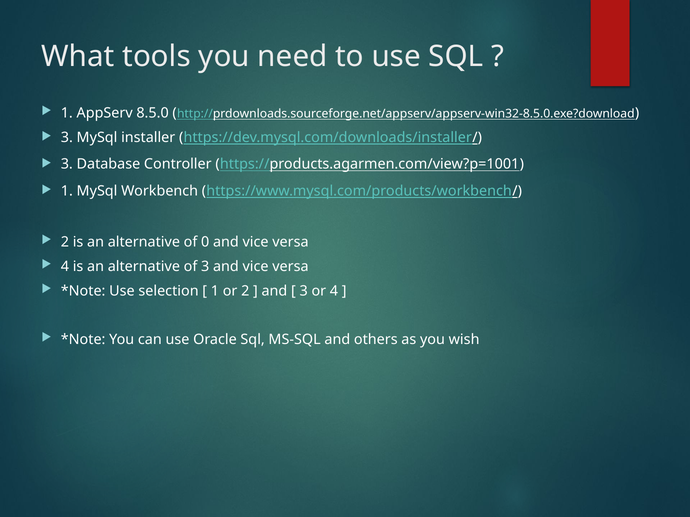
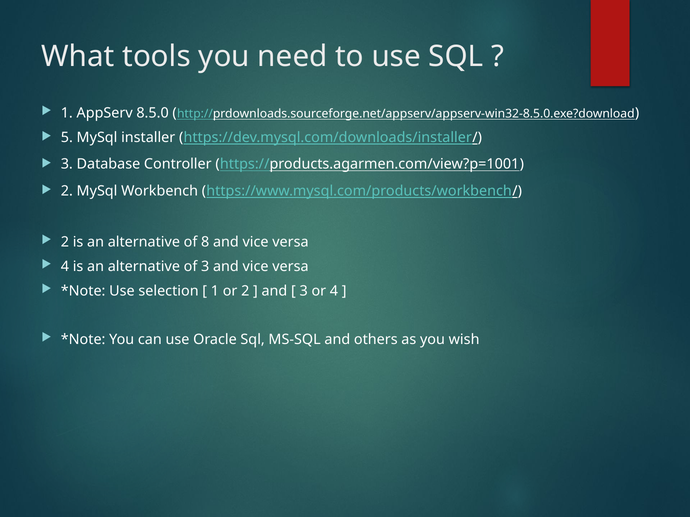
3 at (67, 138): 3 -> 5
1 at (67, 191): 1 -> 2
0: 0 -> 8
